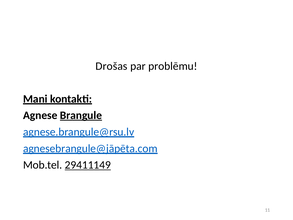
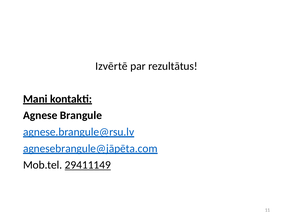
Drošas: Drošas -> Izvērtē
problēmu: problēmu -> rezultātus
Brangule underline: present -> none
